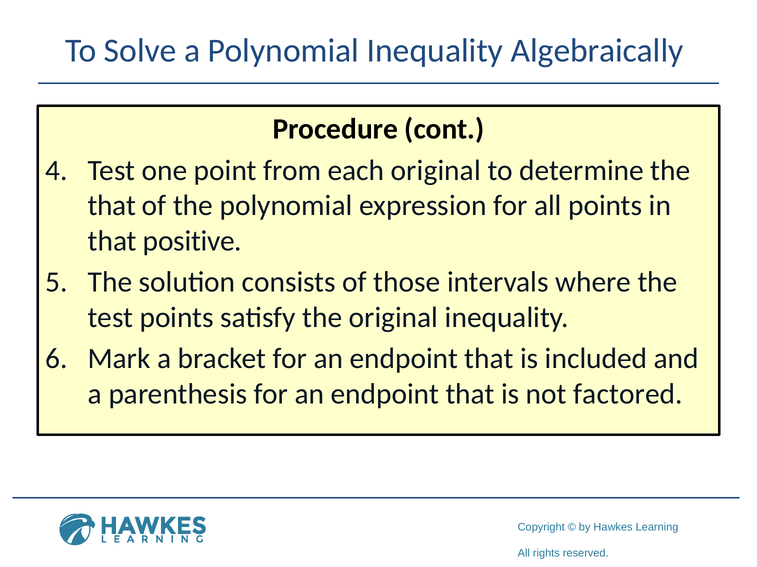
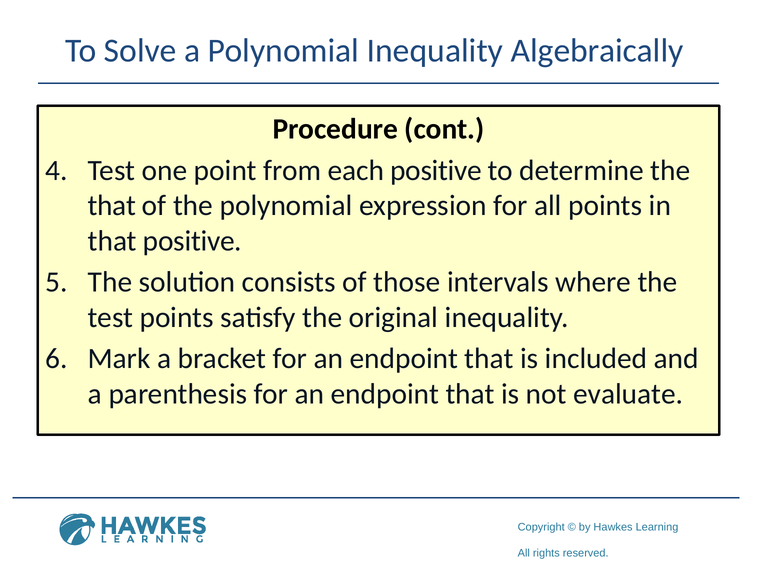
each original: original -> positive
factored: factored -> evaluate
